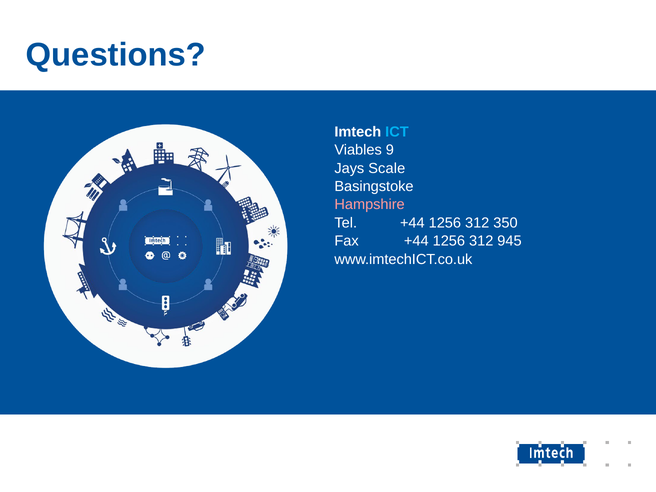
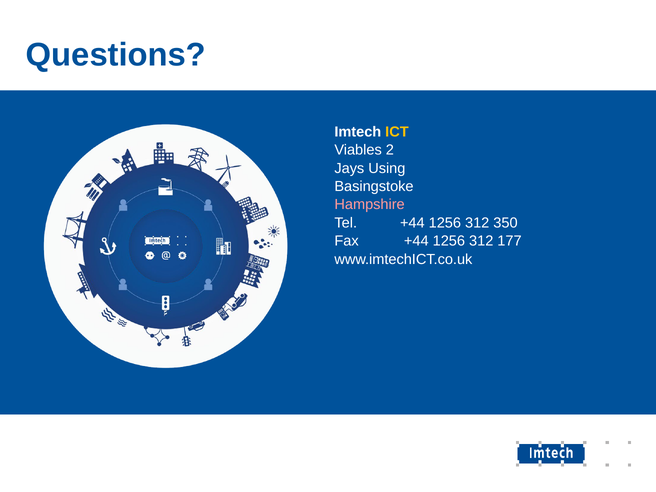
ICT colour: light blue -> yellow
9: 9 -> 2
Scale: Scale -> Using
945: 945 -> 177
